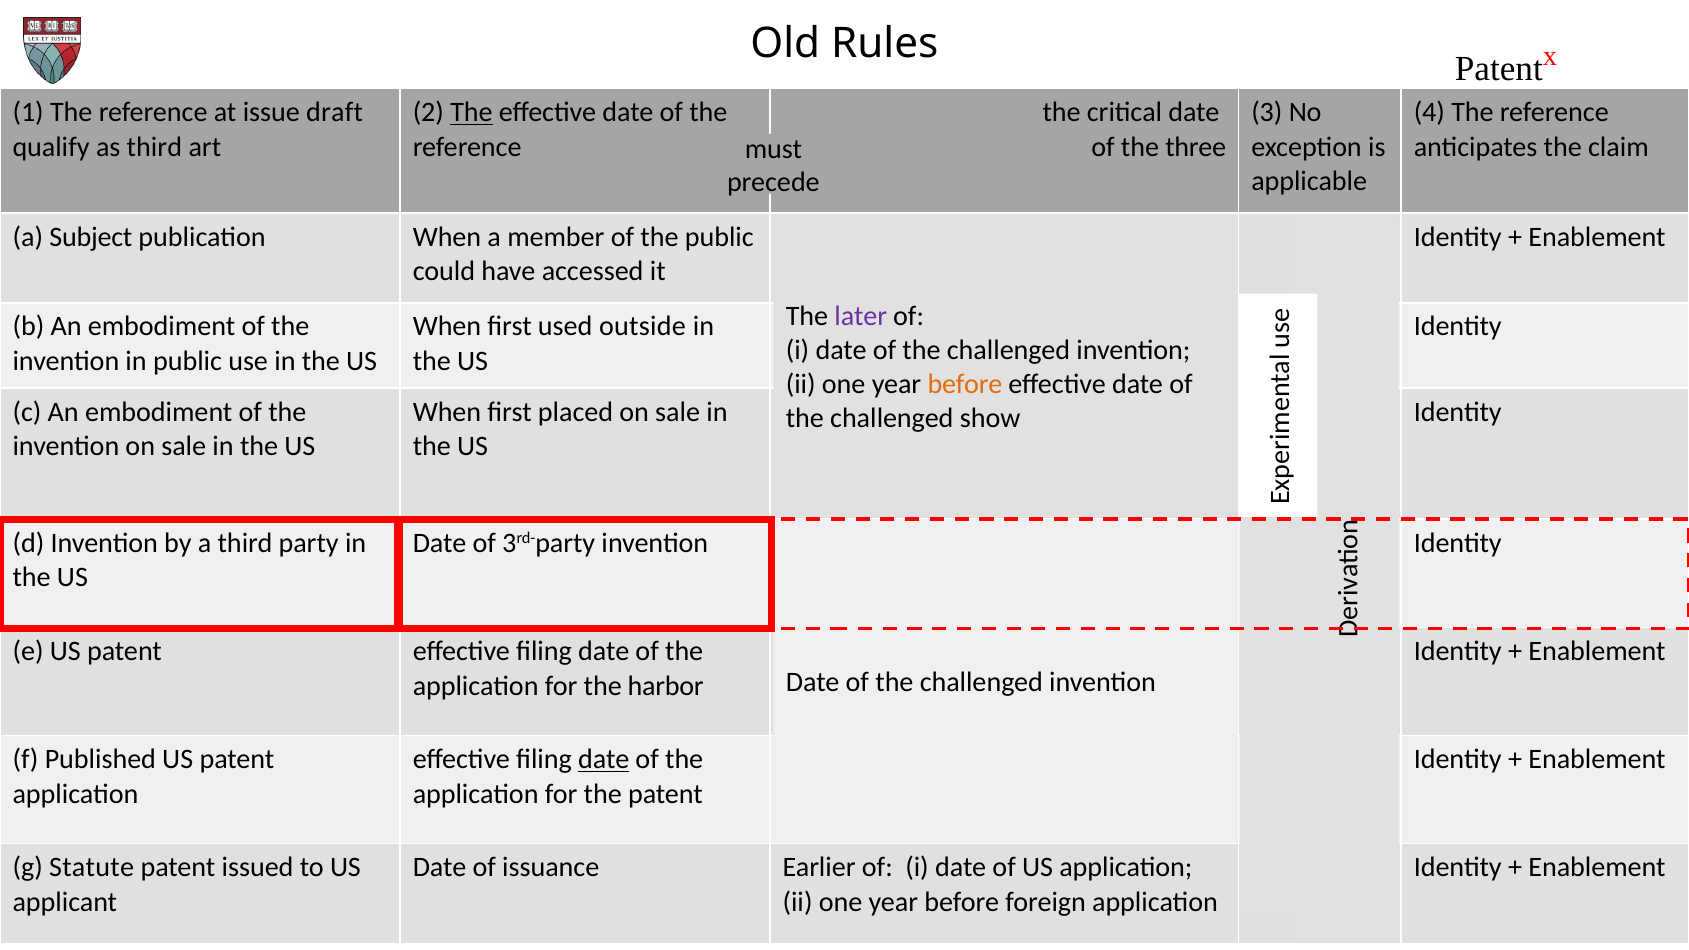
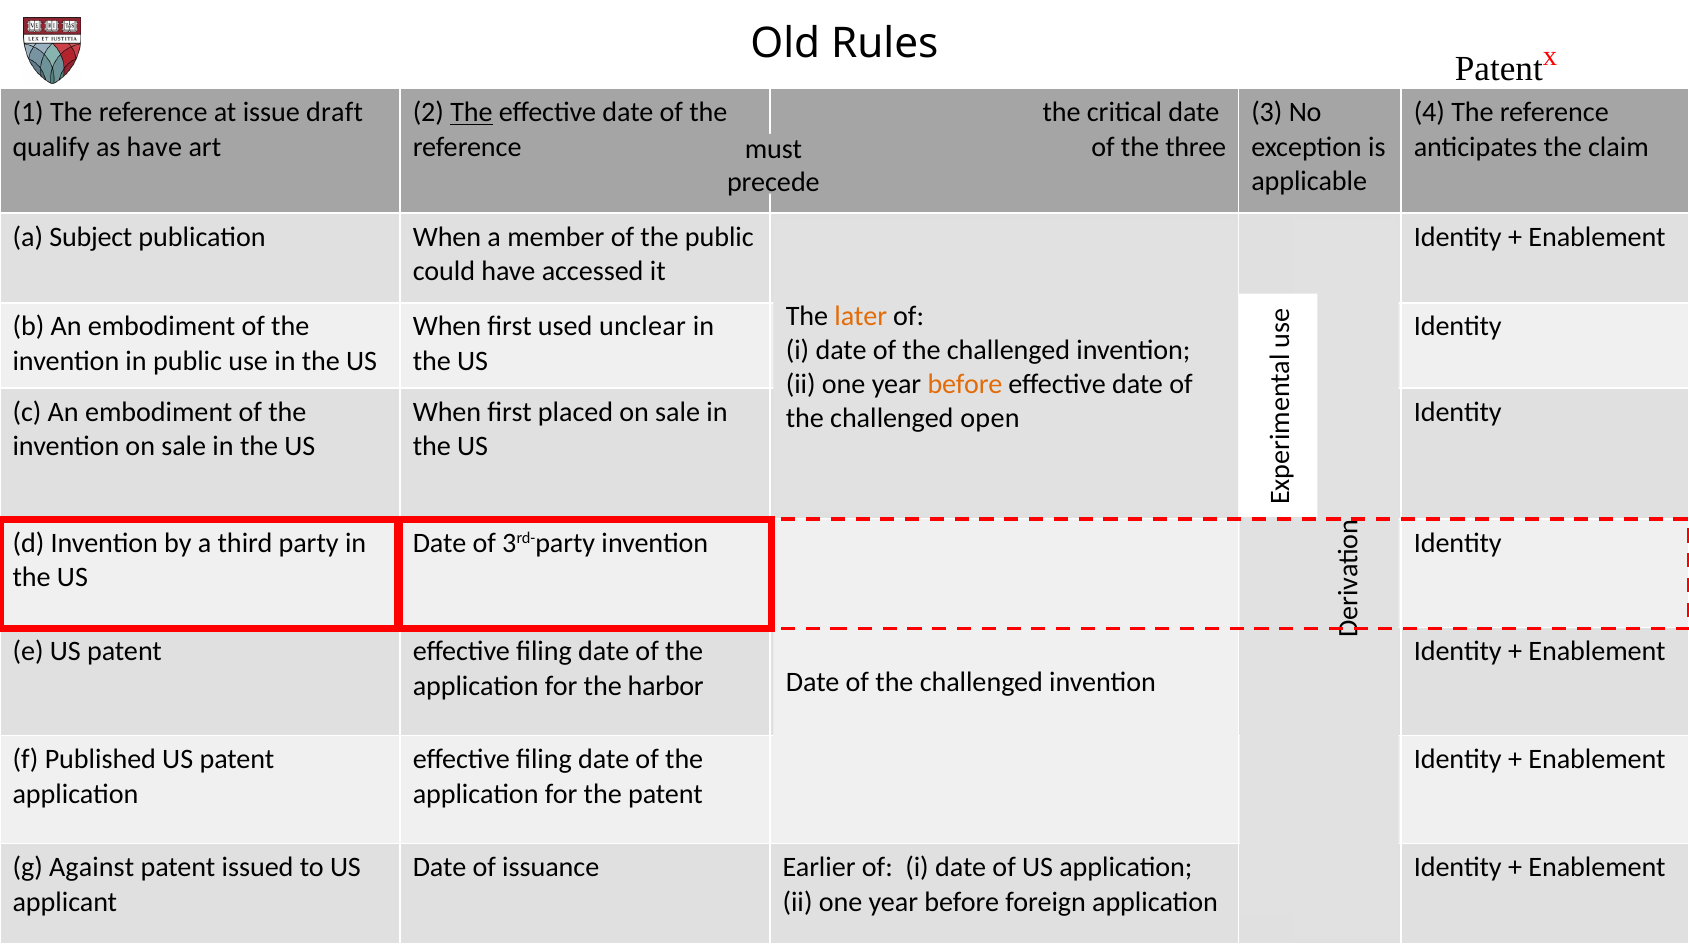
as third: third -> have
later colour: purple -> orange
outside: outside -> unclear
show: show -> open
date at (604, 759) underline: present -> none
Statute: Statute -> Against
